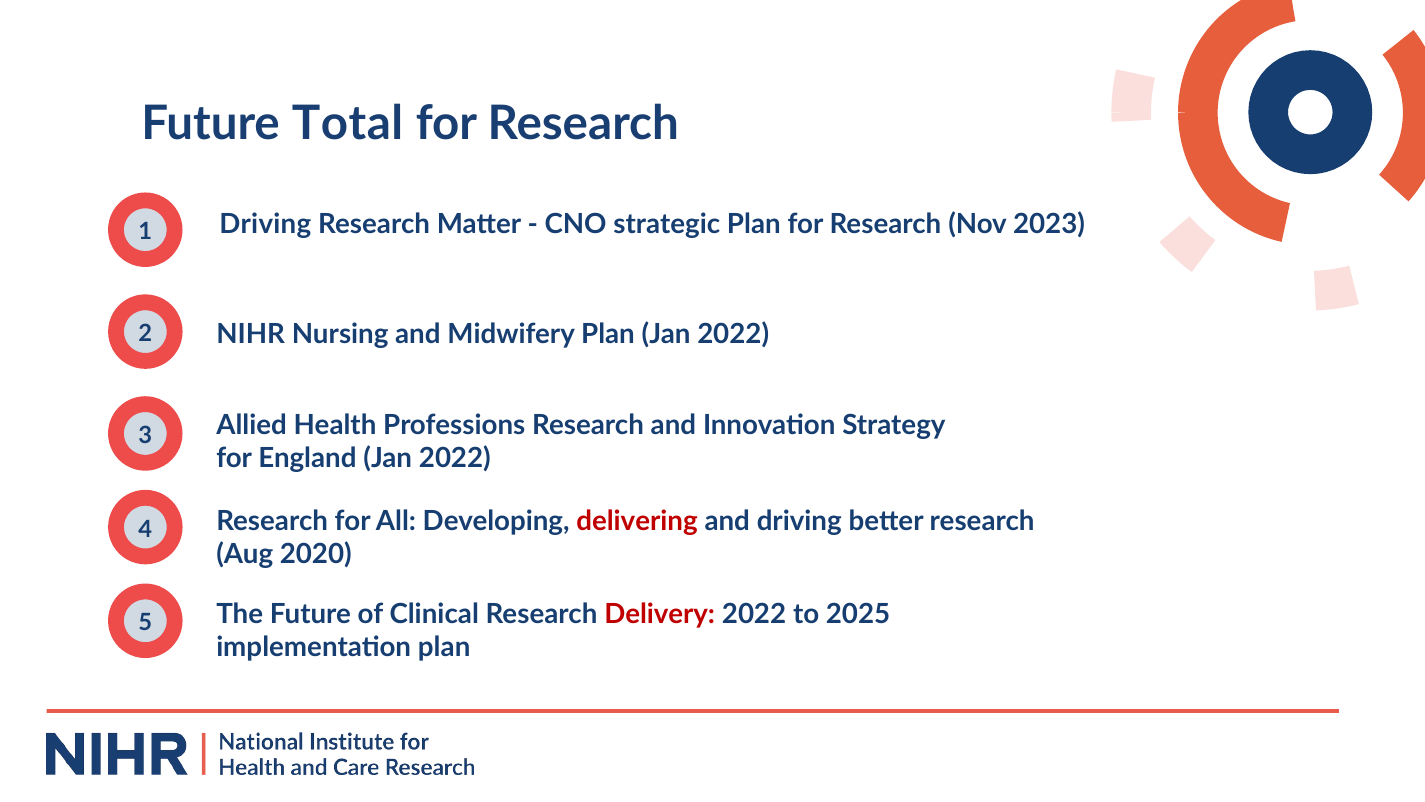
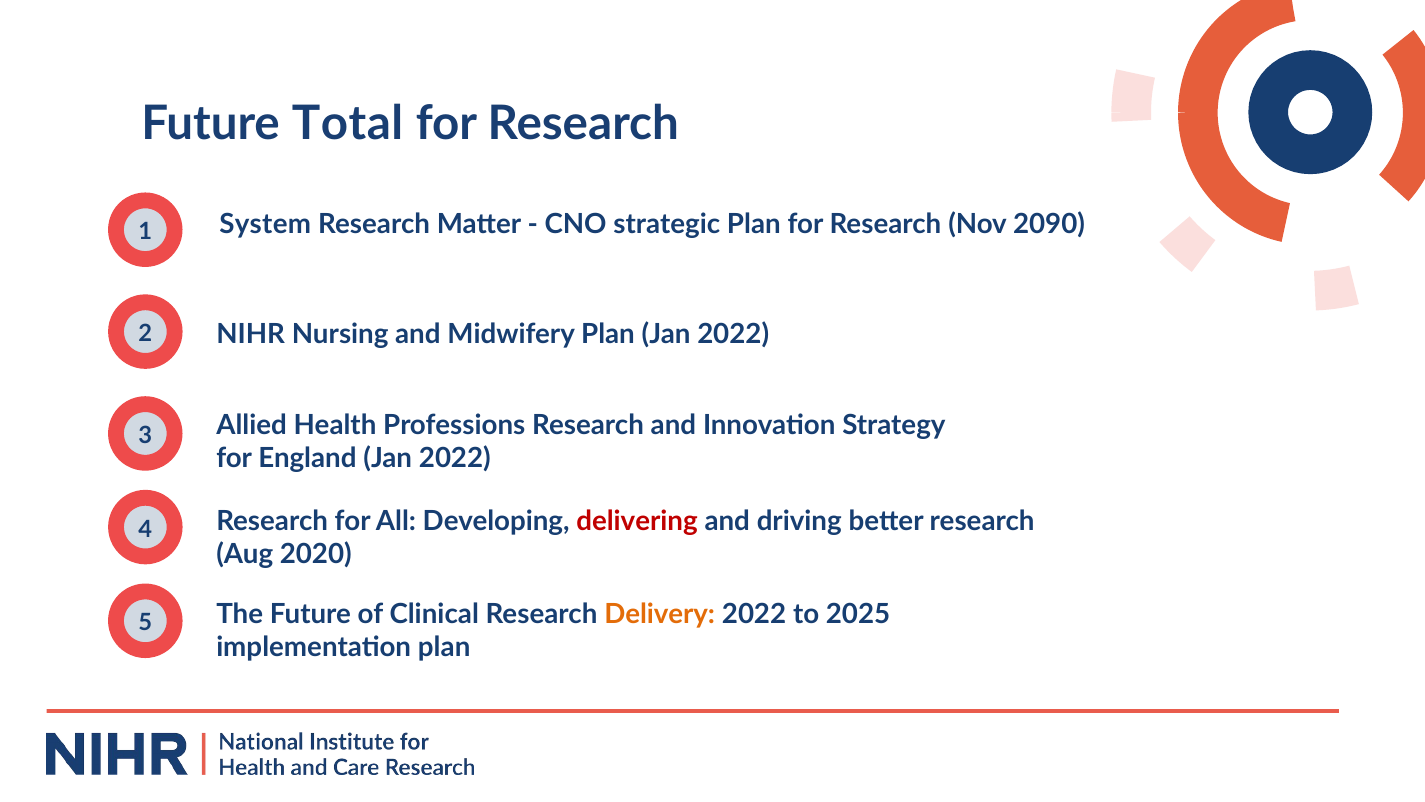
Driving at (265, 224): Driving -> System
2023: 2023 -> 2090
Delivery colour: red -> orange
